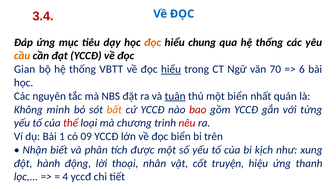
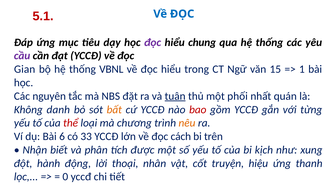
3.4: 3.4 -> 5.1
đọc at (153, 42) colour: orange -> purple
cầu colour: orange -> purple
VBTT: VBTT -> VBNL
hiểu at (171, 69) underline: present -> none
70: 70 -> 15
6: 6 -> 1
một biển: biển -> phối
minh: minh -> danh
nêu colour: red -> orange
1: 1 -> 6
09: 09 -> 33
đọc biển: biển -> cách
4: 4 -> 0
